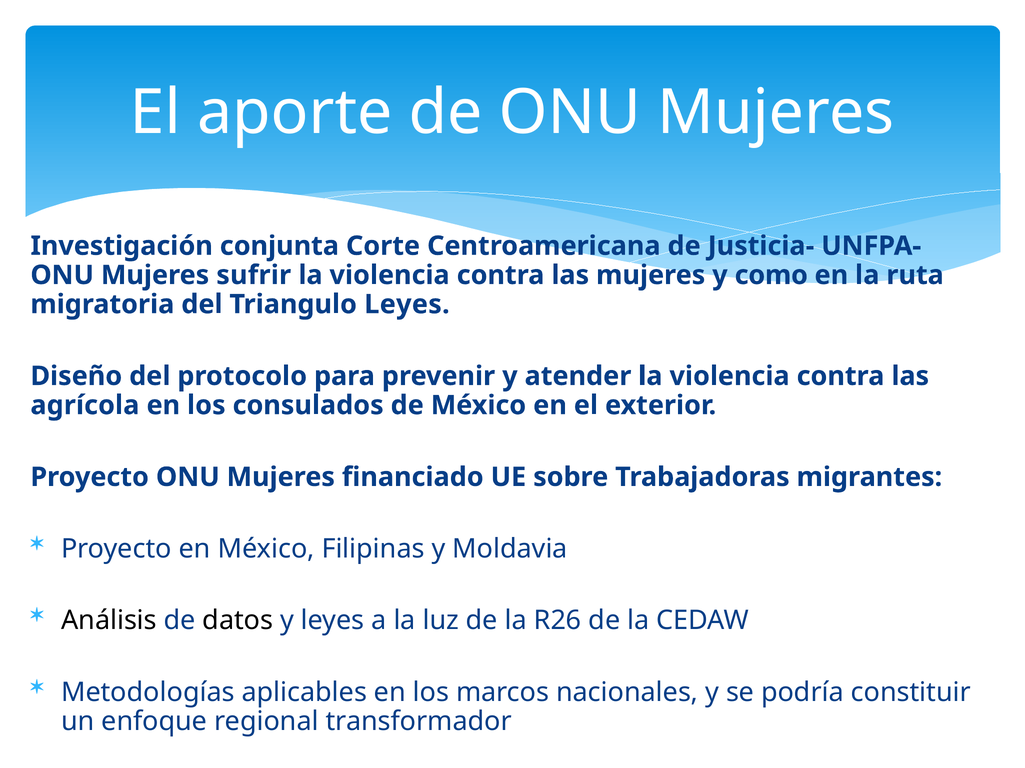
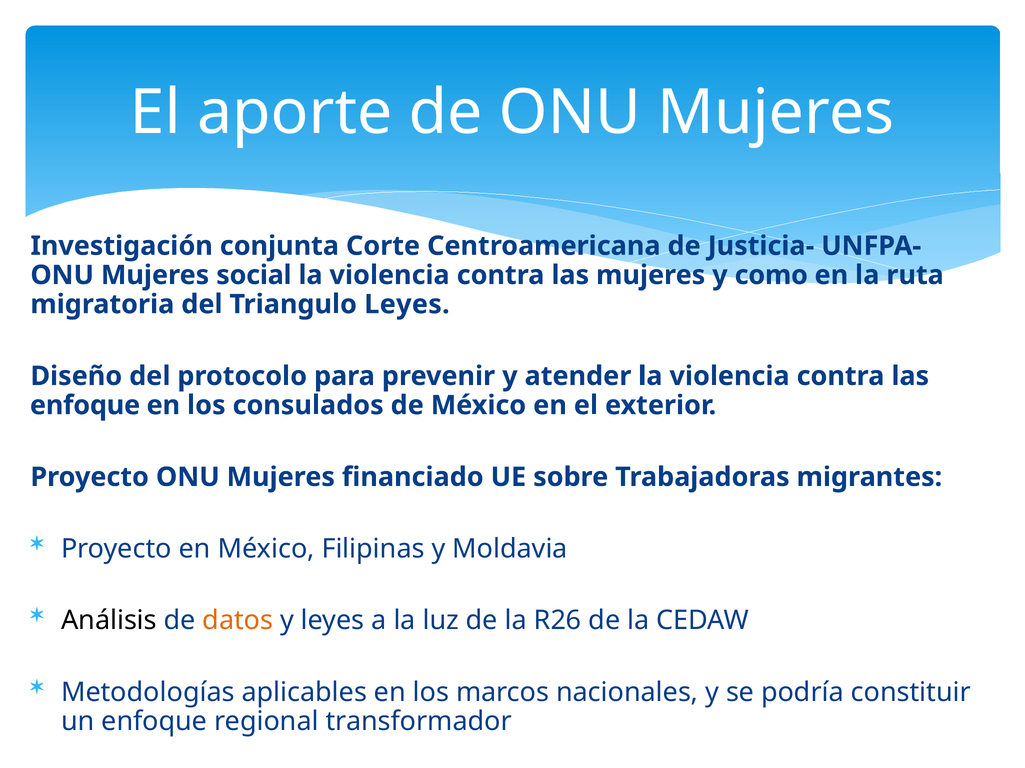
sufrir: sufrir -> social
agrícola at (85, 406): agrícola -> enfoque
datos colour: black -> orange
